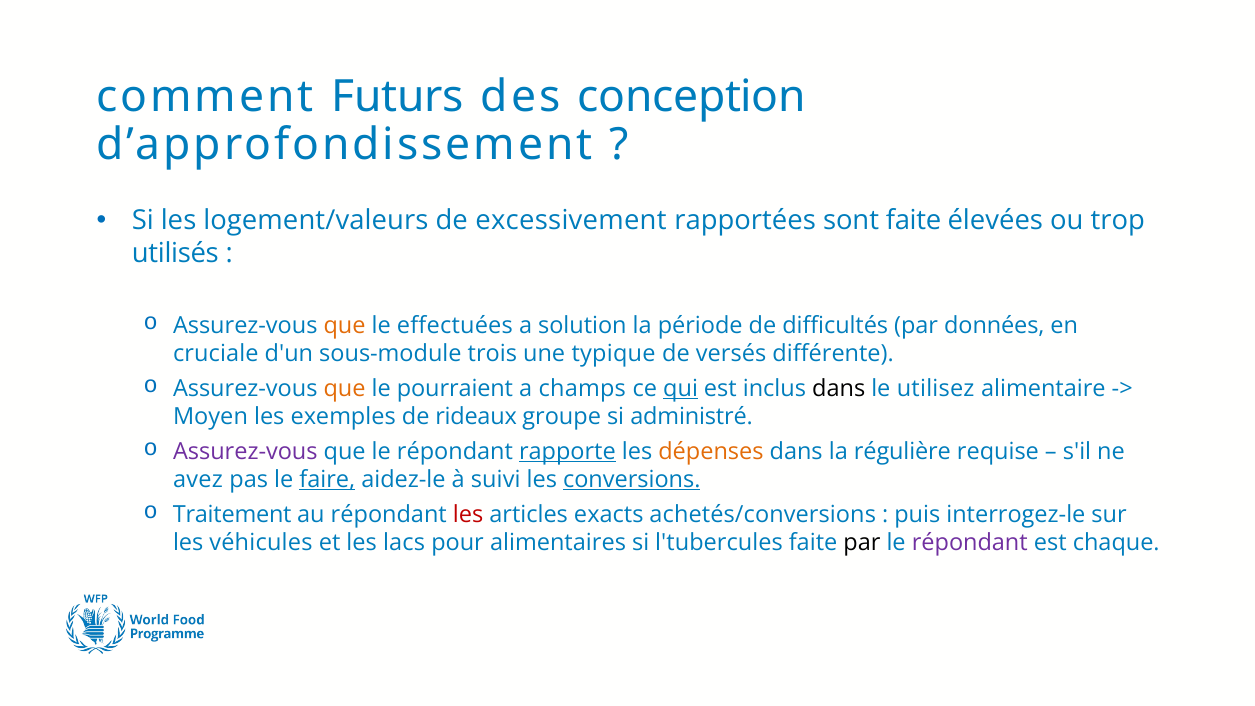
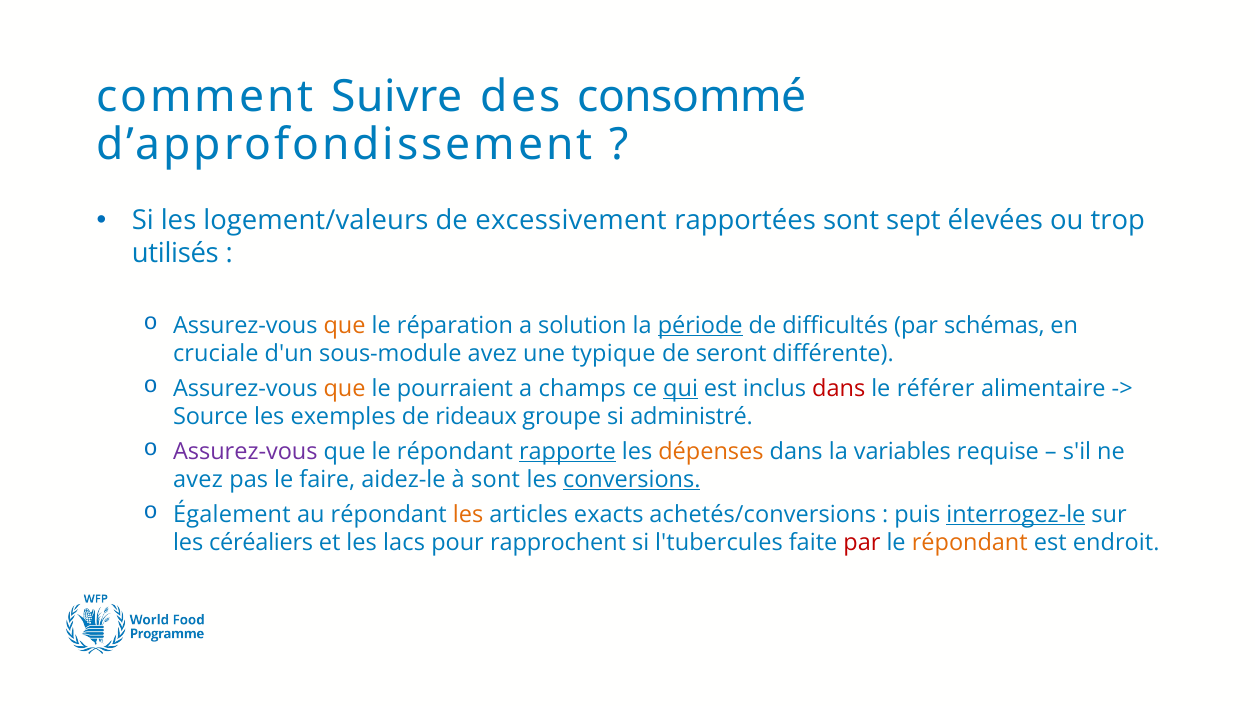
Futurs: Futurs -> Suivre
conception: conception -> consommé
sont faite: faite -> sept
effectuées: effectuées -> réparation
période underline: none -> present
données: données -> schémas
sous-module trois: trois -> avez
versés: versés -> seront
dans at (839, 388) colour: black -> red
utilisez: utilisez -> référer
Moyen: Moyen -> Source
régulière: régulière -> variables
faire underline: present -> none
à suivi: suivi -> sont
Traitement: Traitement -> Également
les at (468, 514) colour: red -> orange
interrogez-le underline: none -> present
véhicules: véhicules -> céréaliers
alimentaires: alimentaires -> rapprochent
par at (862, 542) colour: black -> red
répondant at (970, 542) colour: purple -> orange
chaque: chaque -> endroit
